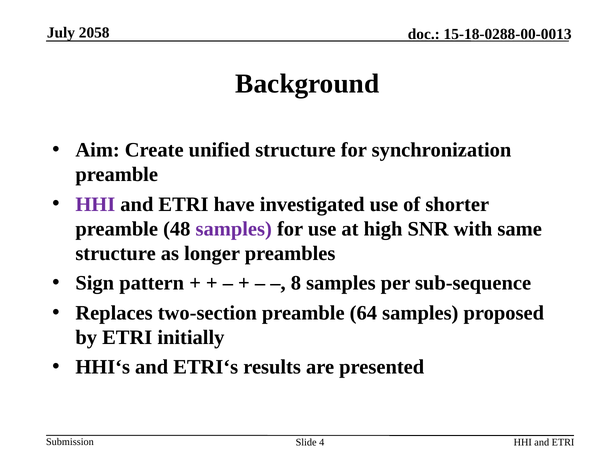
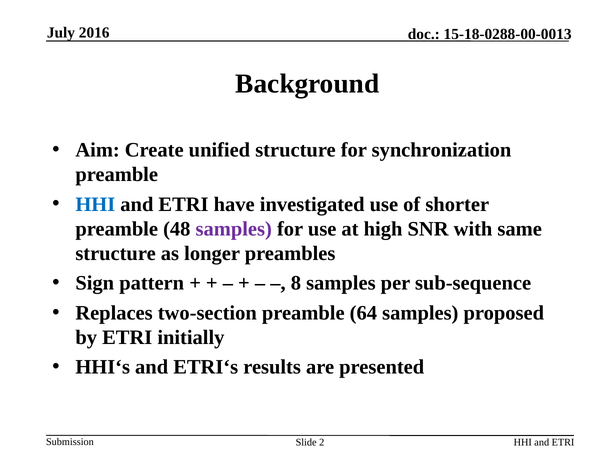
2058: 2058 -> 2016
HHI at (95, 204) colour: purple -> blue
4: 4 -> 2
